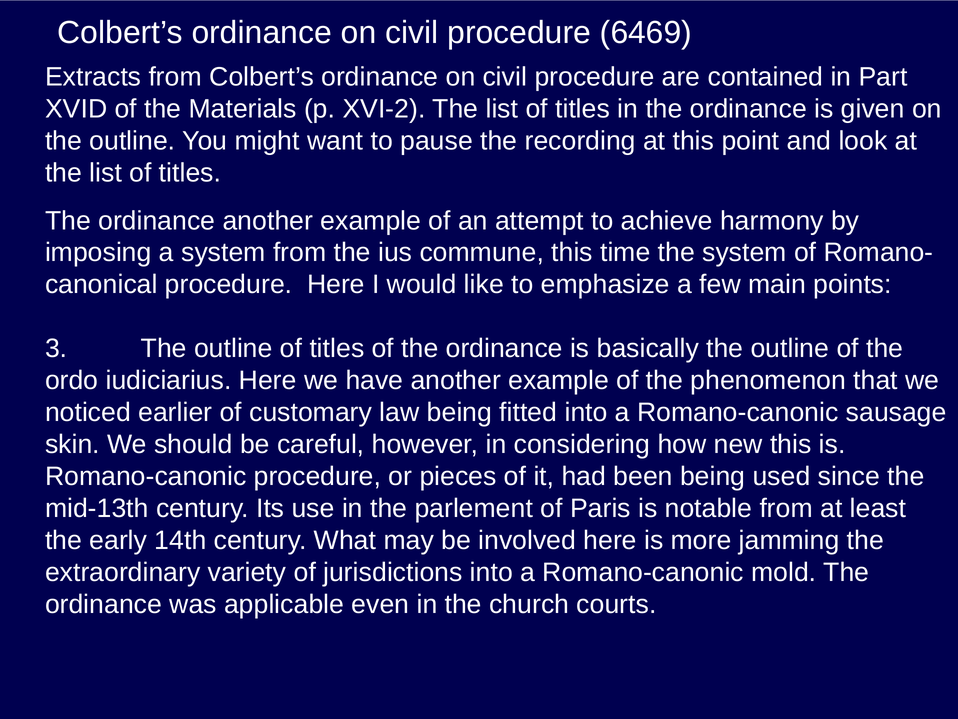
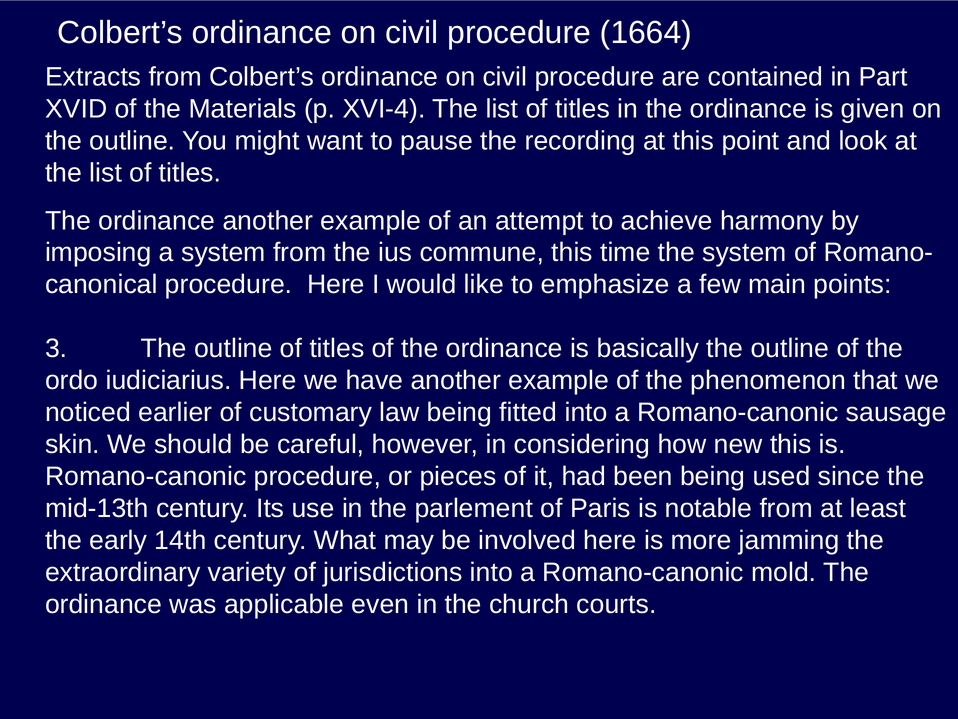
6469: 6469 -> 1664
XVI-2: XVI-2 -> XVI-4
